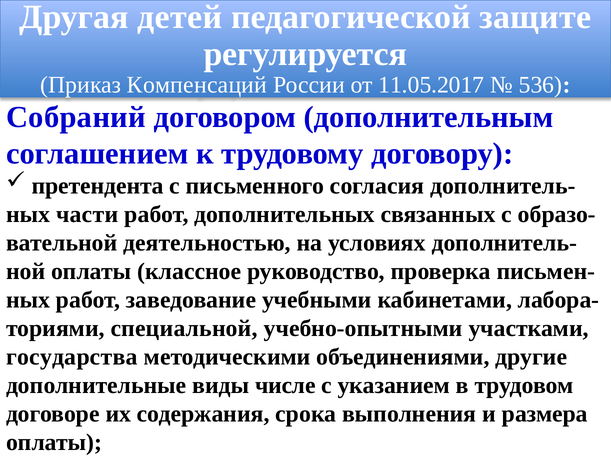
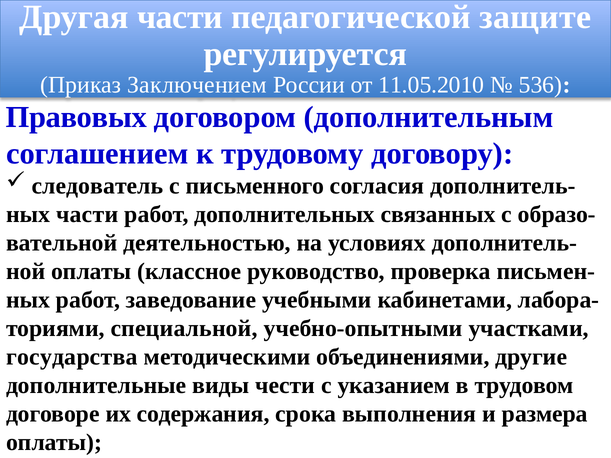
Другая детей: детей -> части
Компенсаций: Компенсаций -> Заключением
11.05.2017: 11.05.2017 -> 11.05.2010
Собраний: Собраний -> Правовых
претендента: претендента -> следователь
числе: числе -> чести
